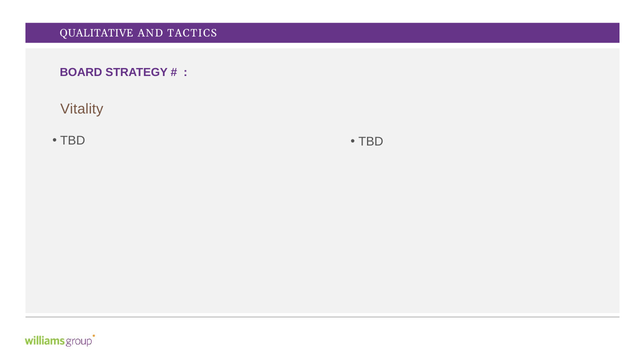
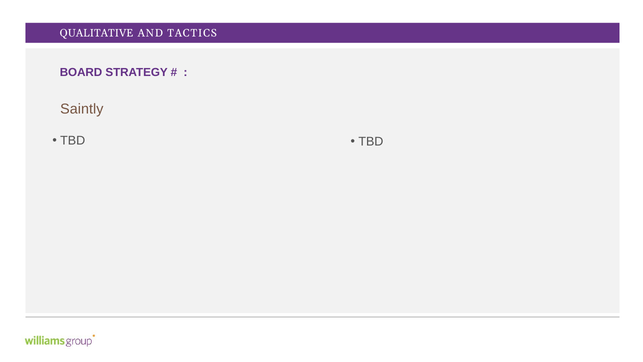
Vitality: Vitality -> Saintly
